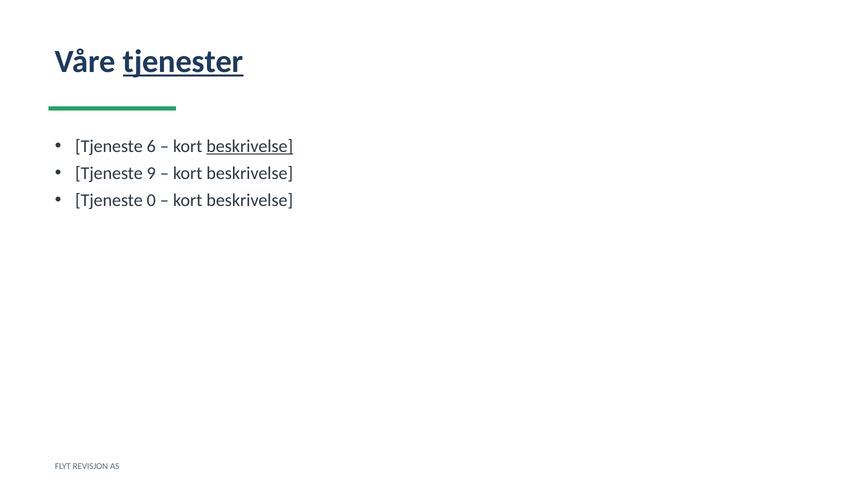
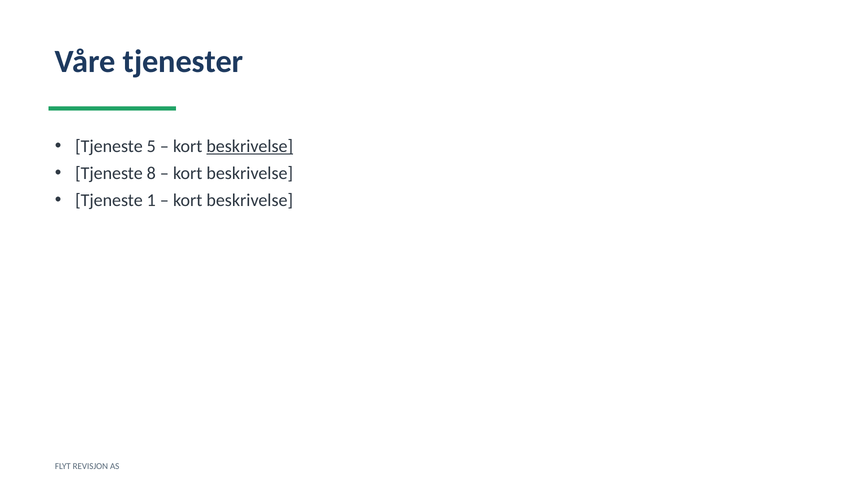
tjenester underline: present -> none
6: 6 -> 5
9: 9 -> 8
0: 0 -> 1
